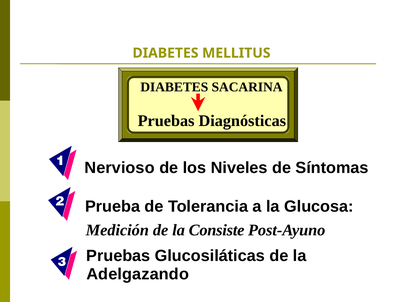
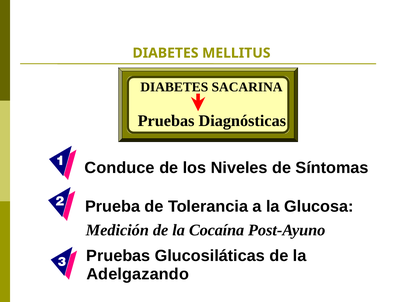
Nervioso: Nervioso -> Conduce
Consiste: Consiste -> Cocaína
